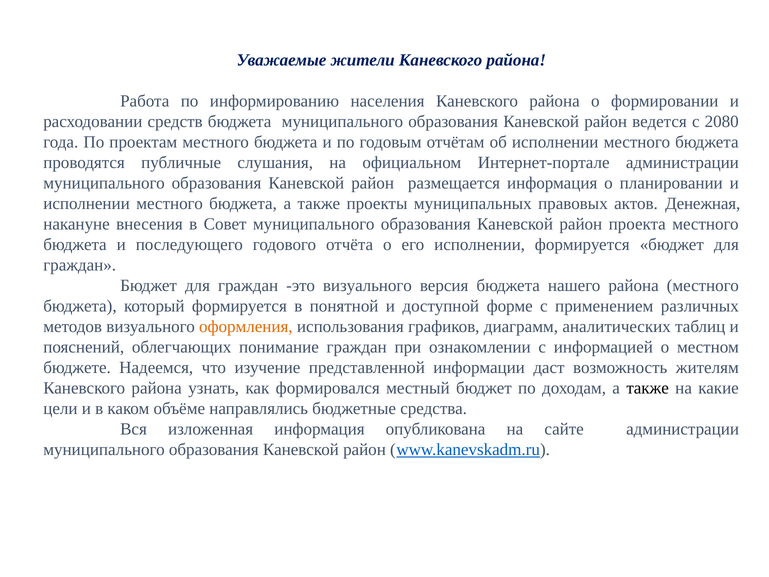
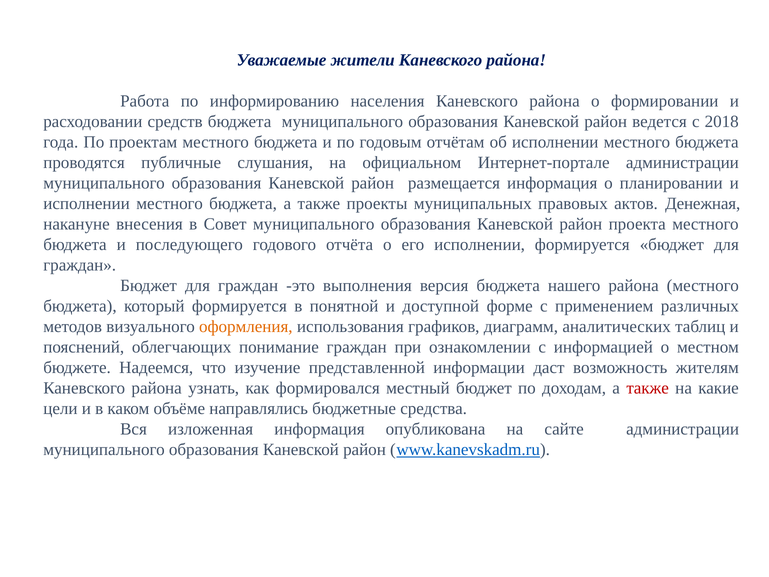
2080: 2080 -> 2018
это визуального: визуального -> выполнения
также at (648, 388) colour: black -> red
